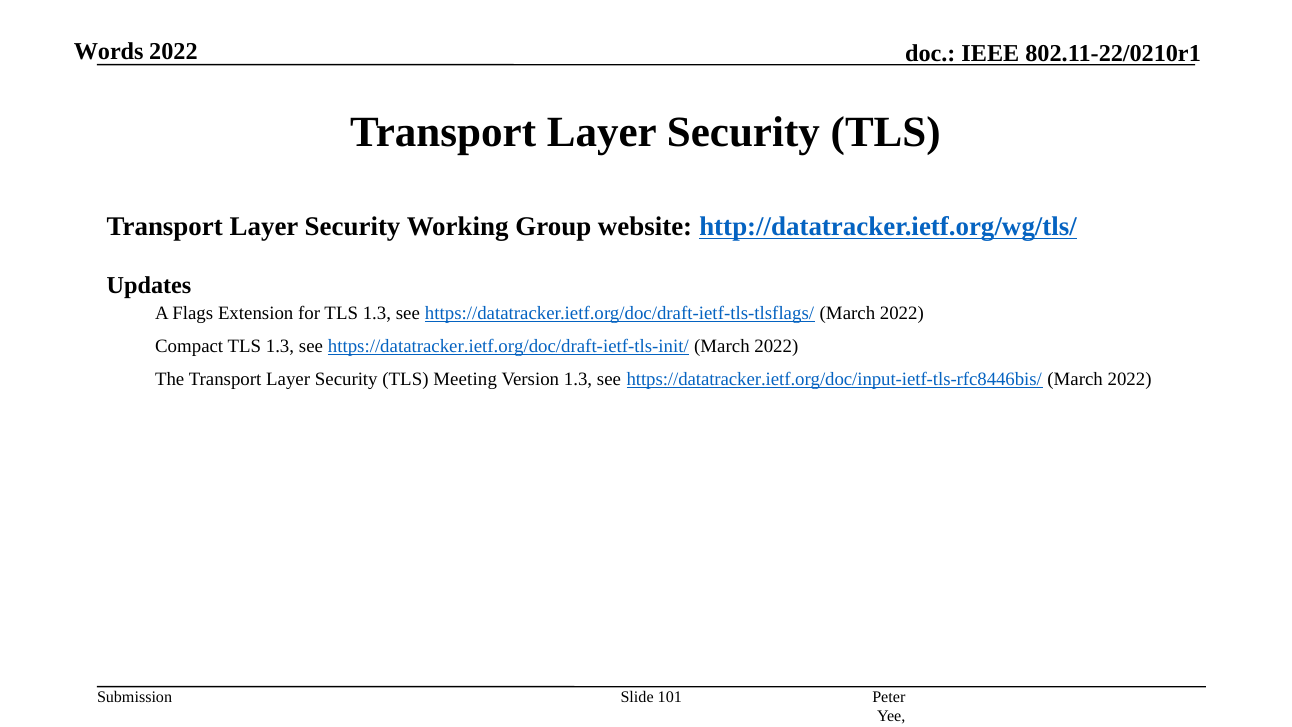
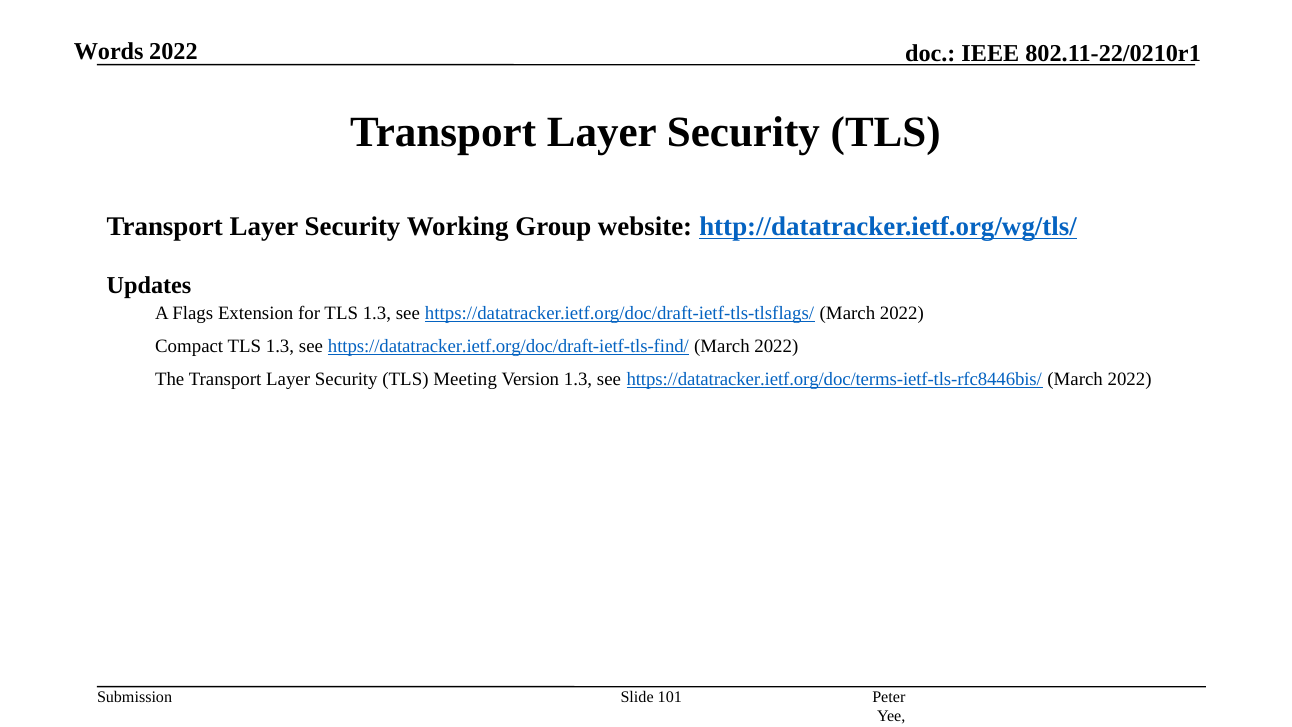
https://datatracker.ietf.org/doc/draft-ietf-tls-init/: https://datatracker.ietf.org/doc/draft-ietf-tls-init/ -> https://datatracker.ietf.org/doc/draft-ietf-tls-find/
https://datatracker.ietf.org/doc/input-ietf-tls-rfc8446bis/: https://datatracker.ietf.org/doc/input-ietf-tls-rfc8446bis/ -> https://datatracker.ietf.org/doc/terms-ietf-tls-rfc8446bis/
